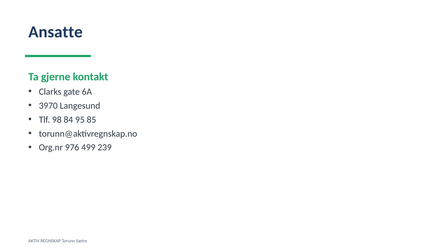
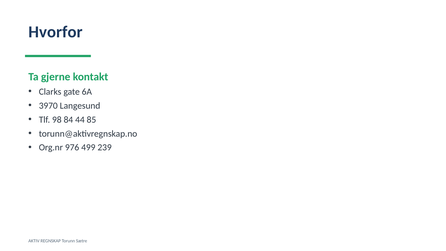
Ansatte: Ansatte -> Hvorfor
95: 95 -> 44
